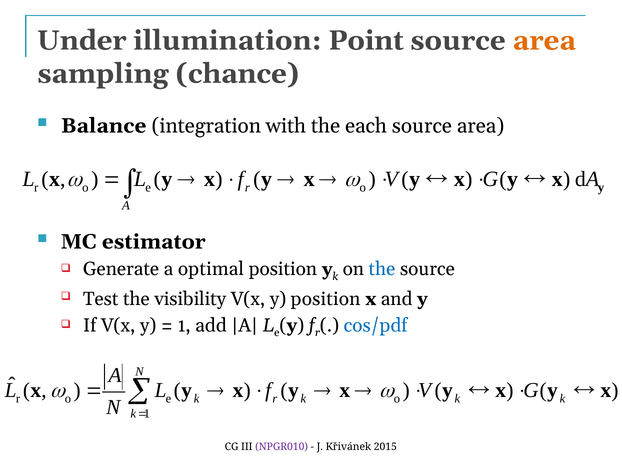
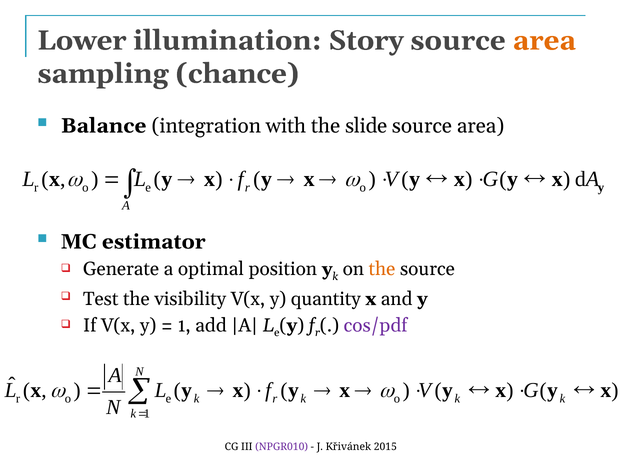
Under: Under -> Lower
Point: Point -> Story
each: each -> slide
the at (382, 269) colour: blue -> orange
y position: position -> quantity
cos/pdf colour: blue -> purple
